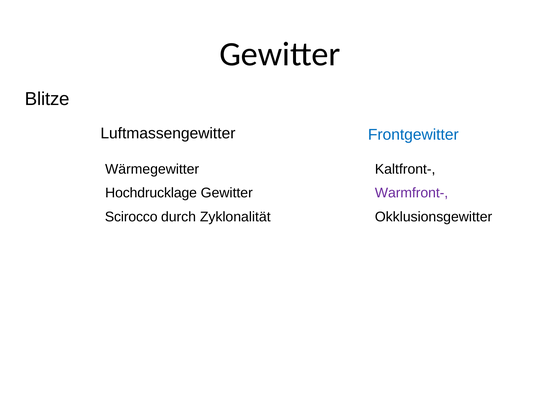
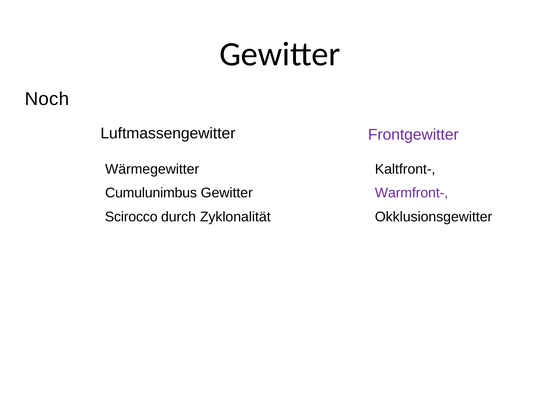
Blitze: Blitze -> Noch
Frontgewitter colour: blue -> purple
Hochdrucklage: Hochdrucklage -> Cumulunimbus
